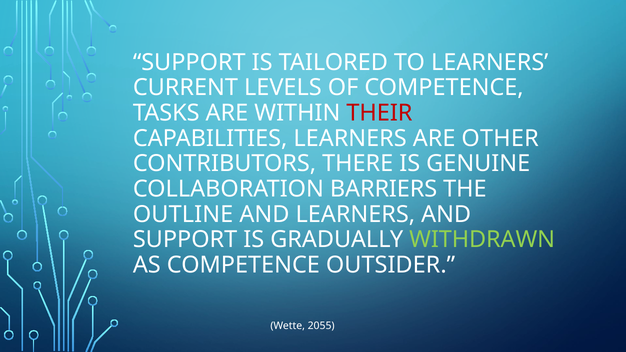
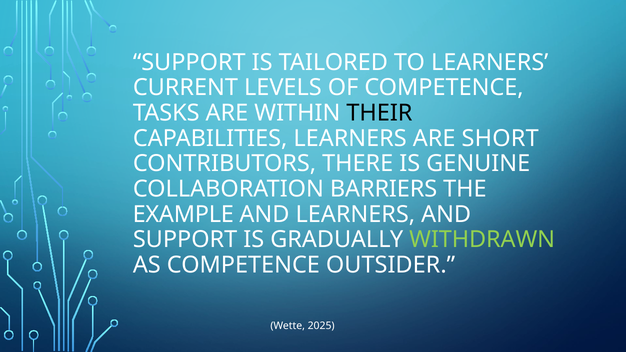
THEIR colour: red -> black
OTHER: OTHER -> SHORT
OUTLINE: OUTLINE -> EXAMPLE
2055: 2055 -> 2025
